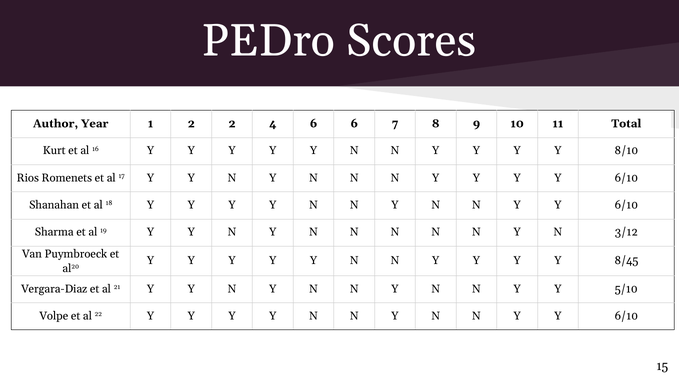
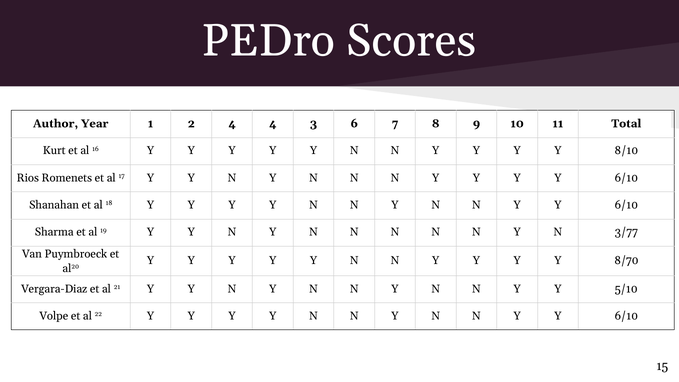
2 2: 2 -> 4
4 6: 6 -> 3
3/12: 3/12 -> 3/77
8/45: 8/45 -> 8/70
